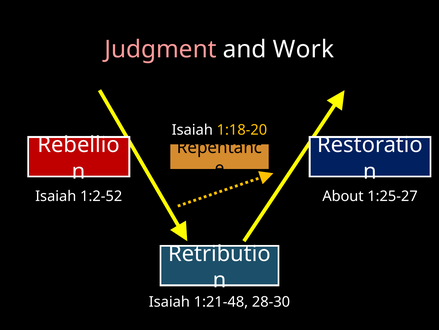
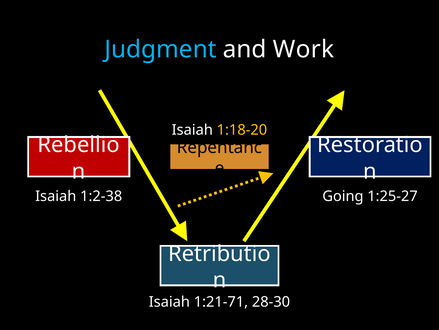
Judgment colour: pink -> light blue
1:2-52: 1:2-52 -> 1:2-38
About: About -> Going
1:21-48: 1:21-48 -> 1:21-71
